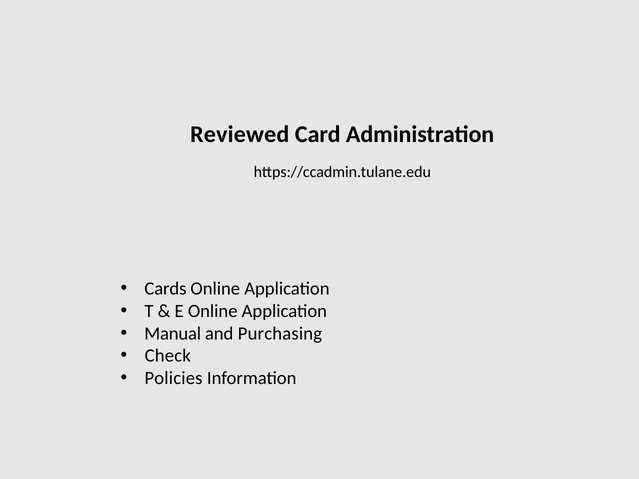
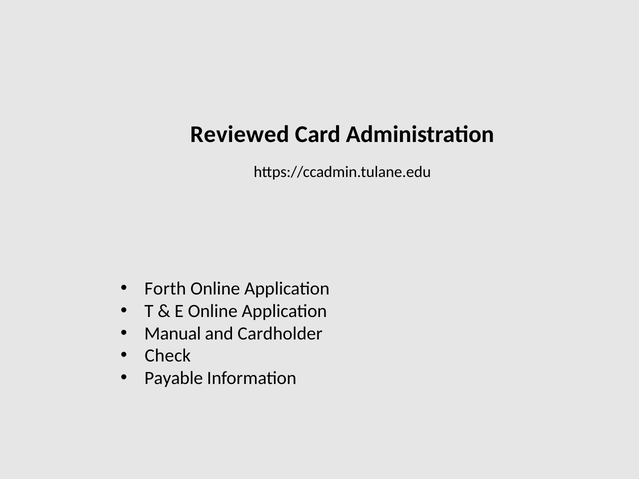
Cards: Cards -> Forth
Purchasing: Purchasing -> Cardholder
Policies: Policies -> Payable
